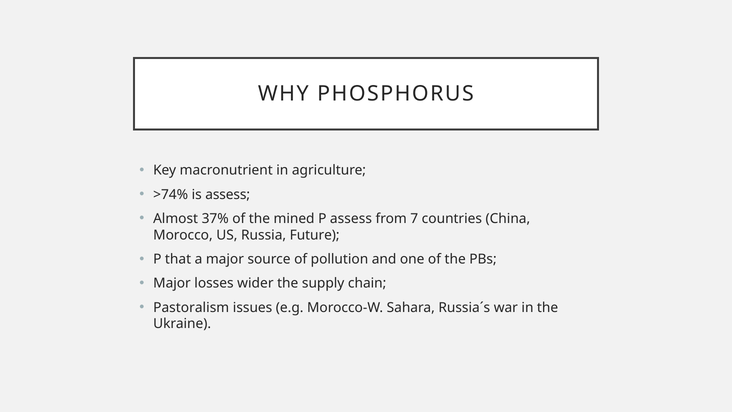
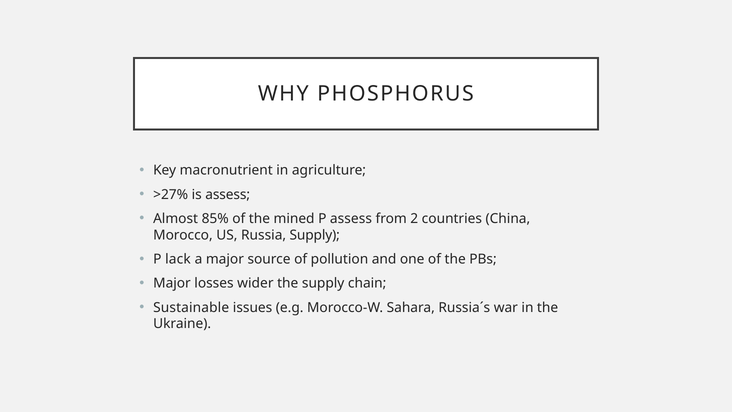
>74%: >74% -> >27%
37%: 37% -> 85%
7: 7 -> 2
Russia Future: Future -> Supply
that: that -> lack
Pastoralism: Pastoralism -> Sustainable
